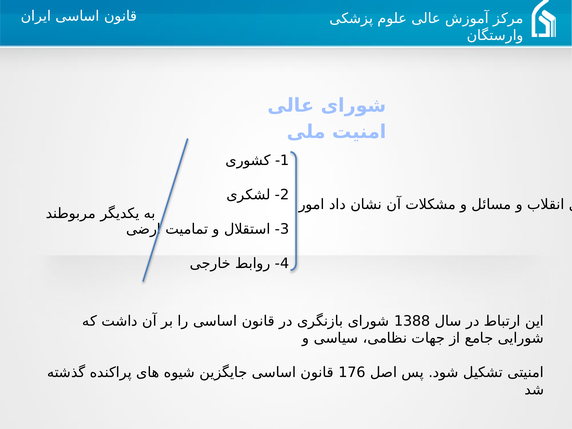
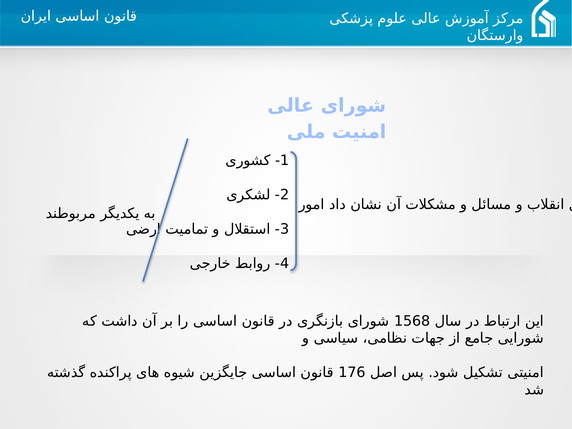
1388: 1388 -> 1568
